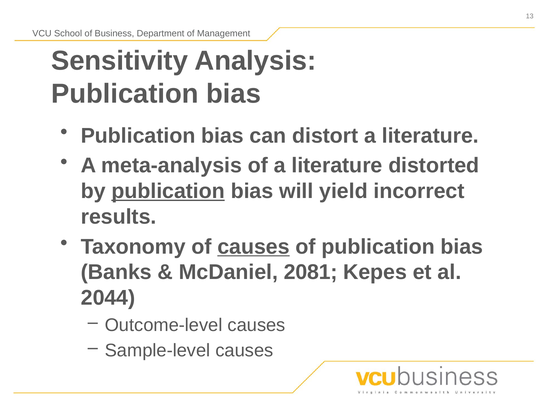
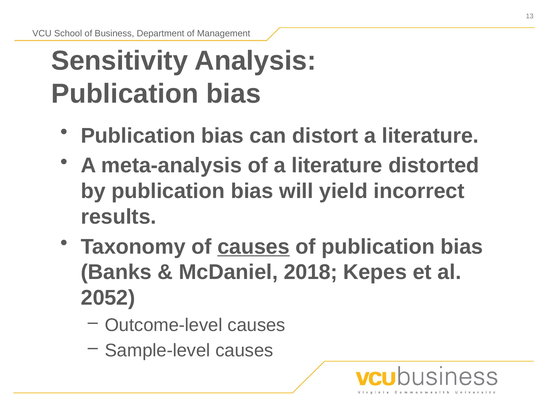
publication at (168, 191) underline: present -> none
2081: 2081 -> 2018
2044: 2044 -> 2052
